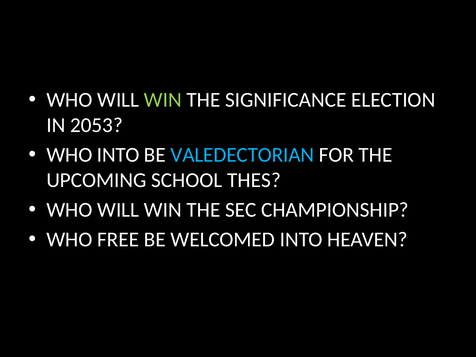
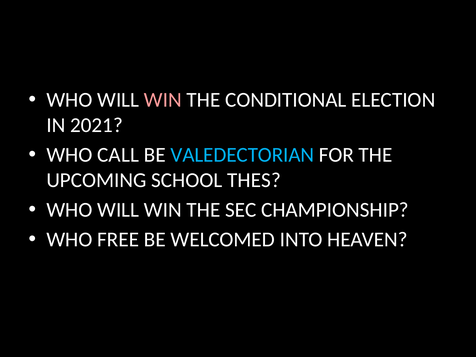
WIN at (163, 100) colour: light green -> pink
SIGNIFICANCE: SIGNIFICANCE -> CONDITIONAL
2053: 2053 -> 2021
WHO INTO: INTO -> CALL
